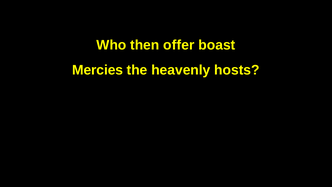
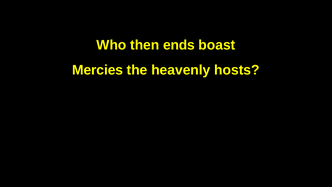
offer: offer -> ends
